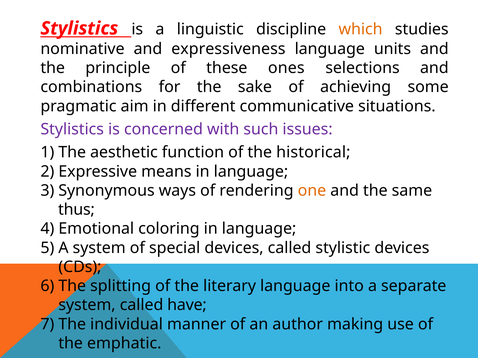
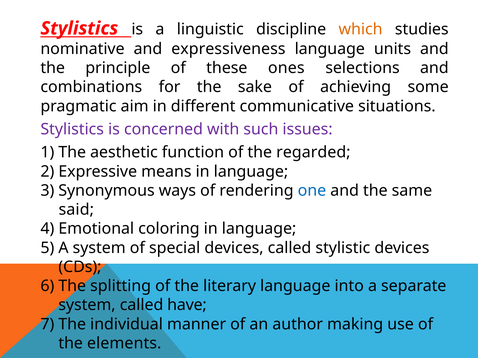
historical: historical -> regarded
one colour: orange -> blue
thus: thus -> said
emphatic: emphatic -> elements
